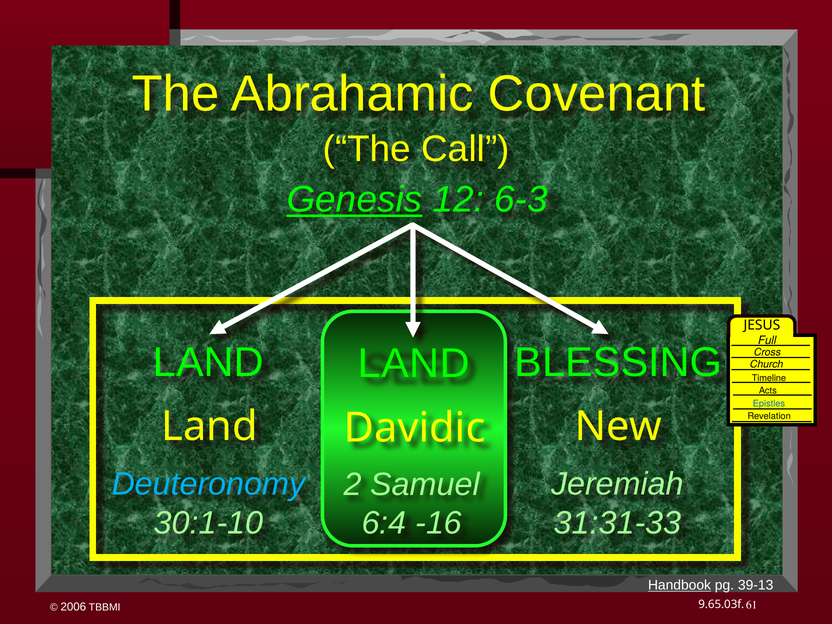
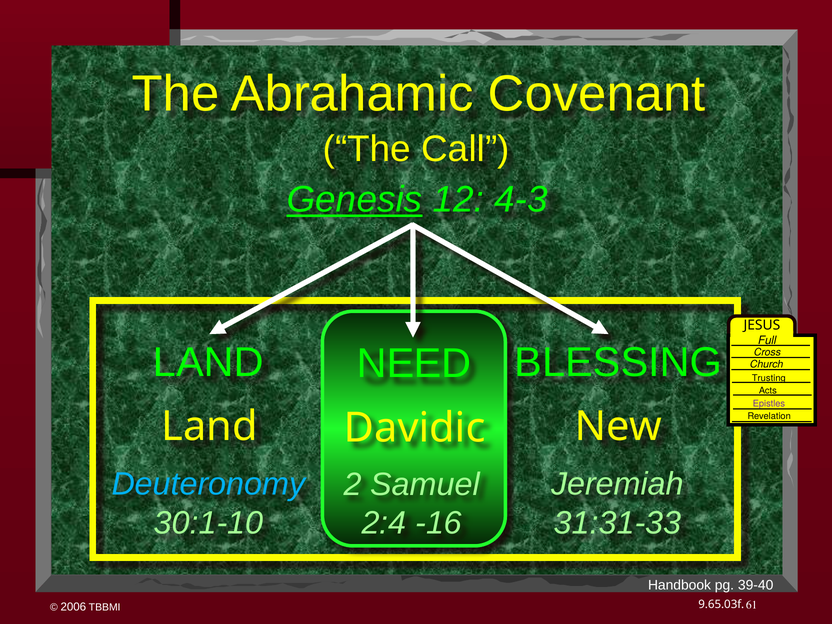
6-3: 6-3 -> 4-3
LAND at (414, 364): LAND -> NEED
Timeline: Timeline -> Trusting
Epistles colour: blue -> purple
6:4: 6:4 -> 2:4
Handbook underline: present -> none
39-13: 39-13 -> 39-40
